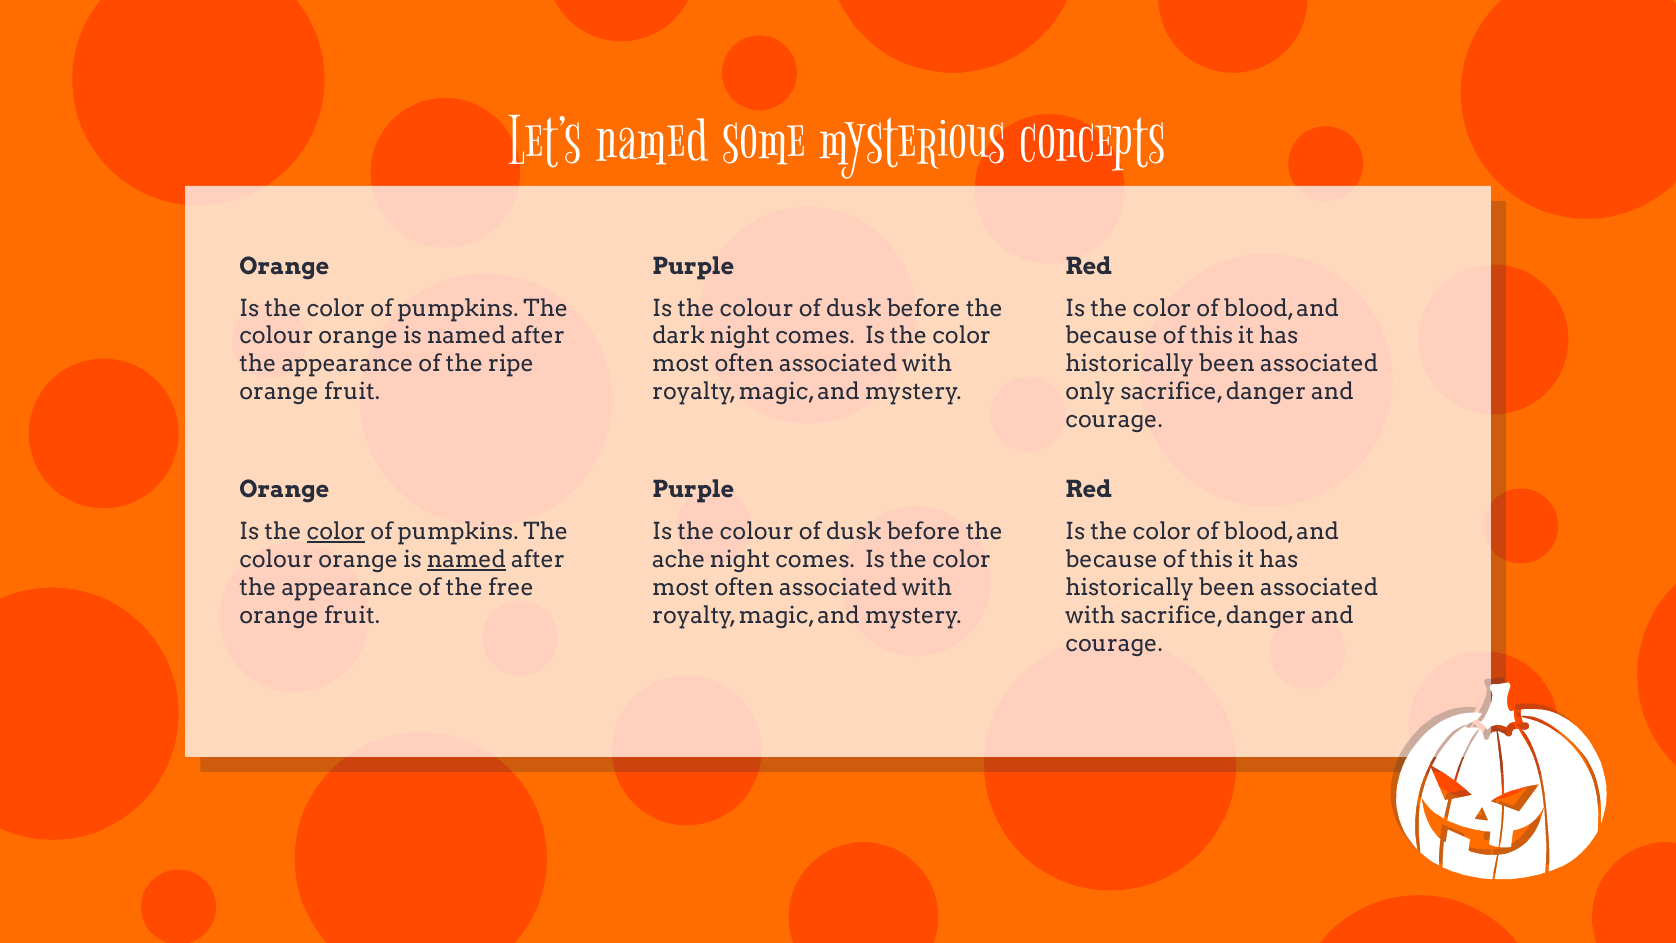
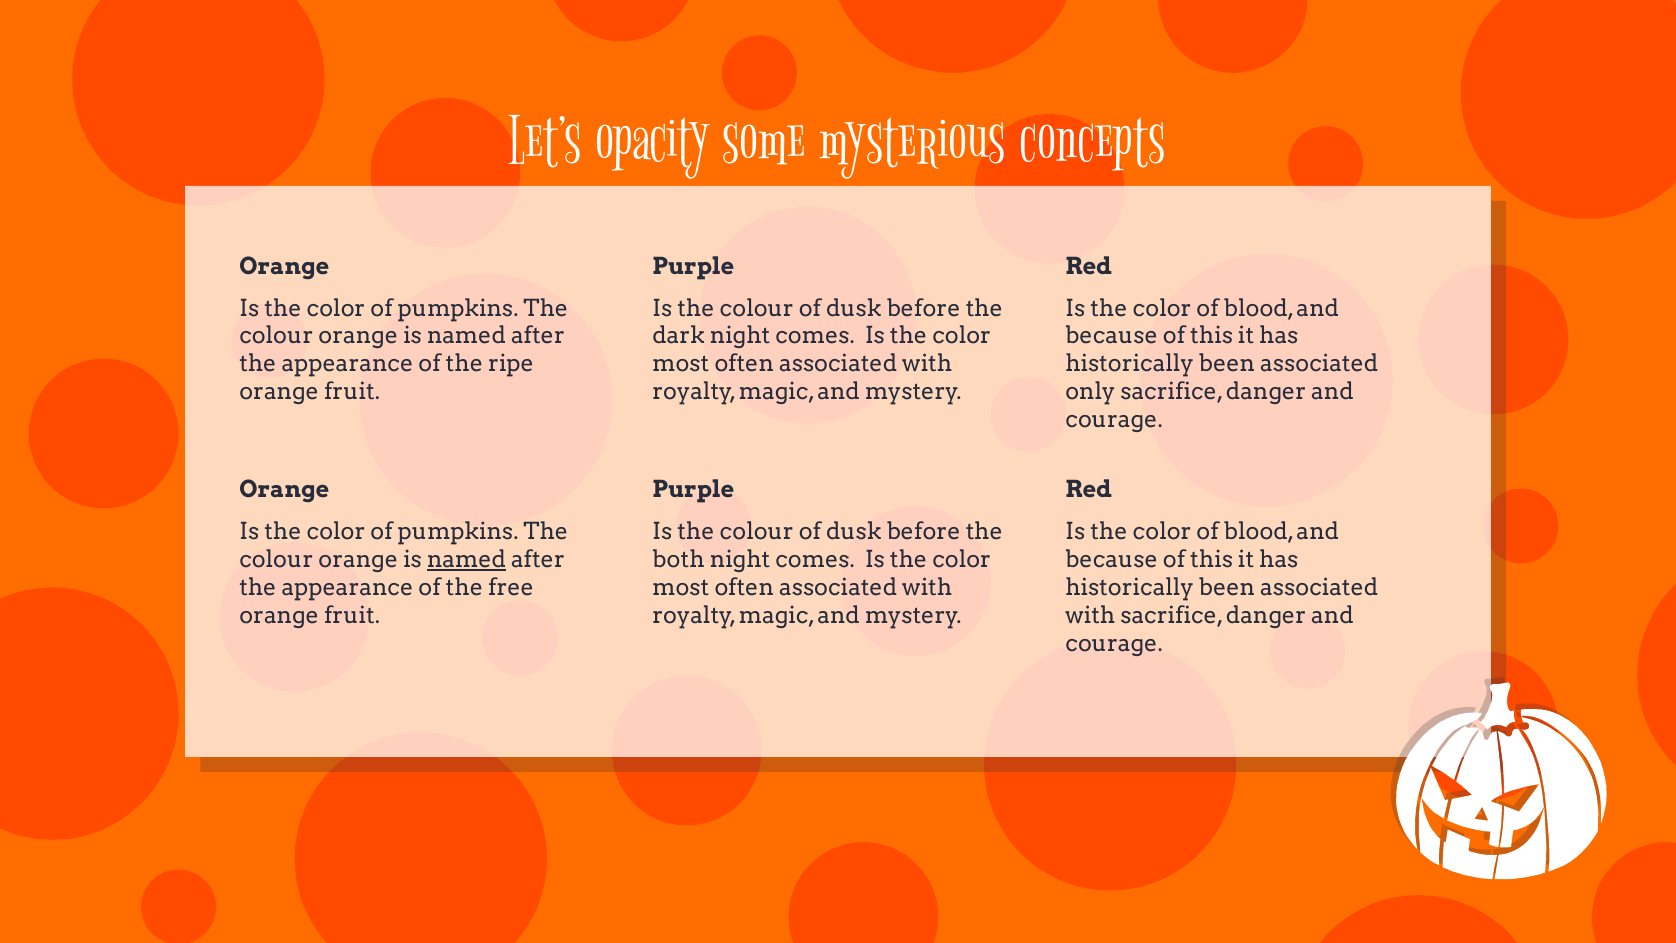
Let’s named: named -> opacity
color at (336, 532) underline: present -> none
ache: ache -> both
